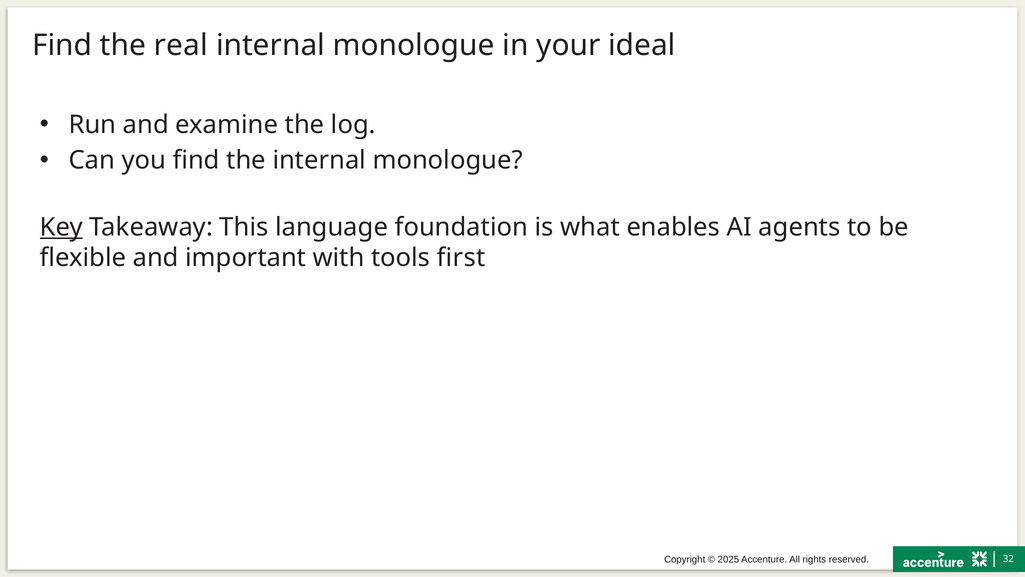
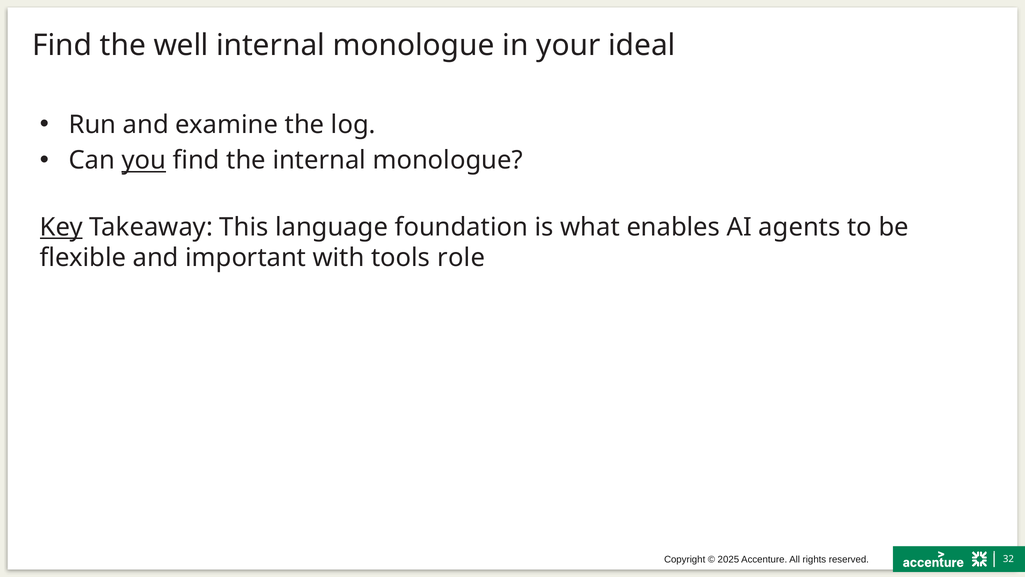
real: real -> well
you underline: none -> present
first: first -> role
